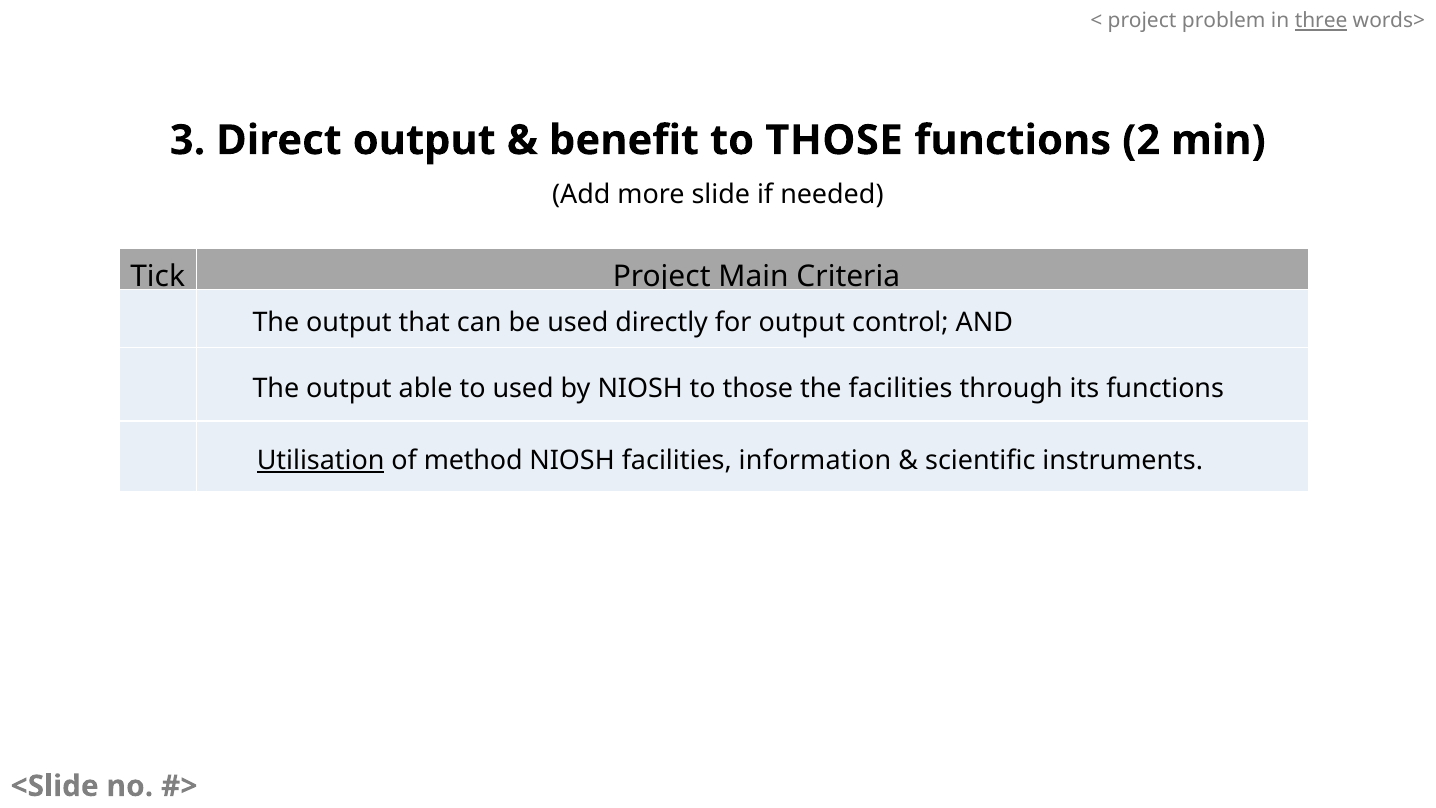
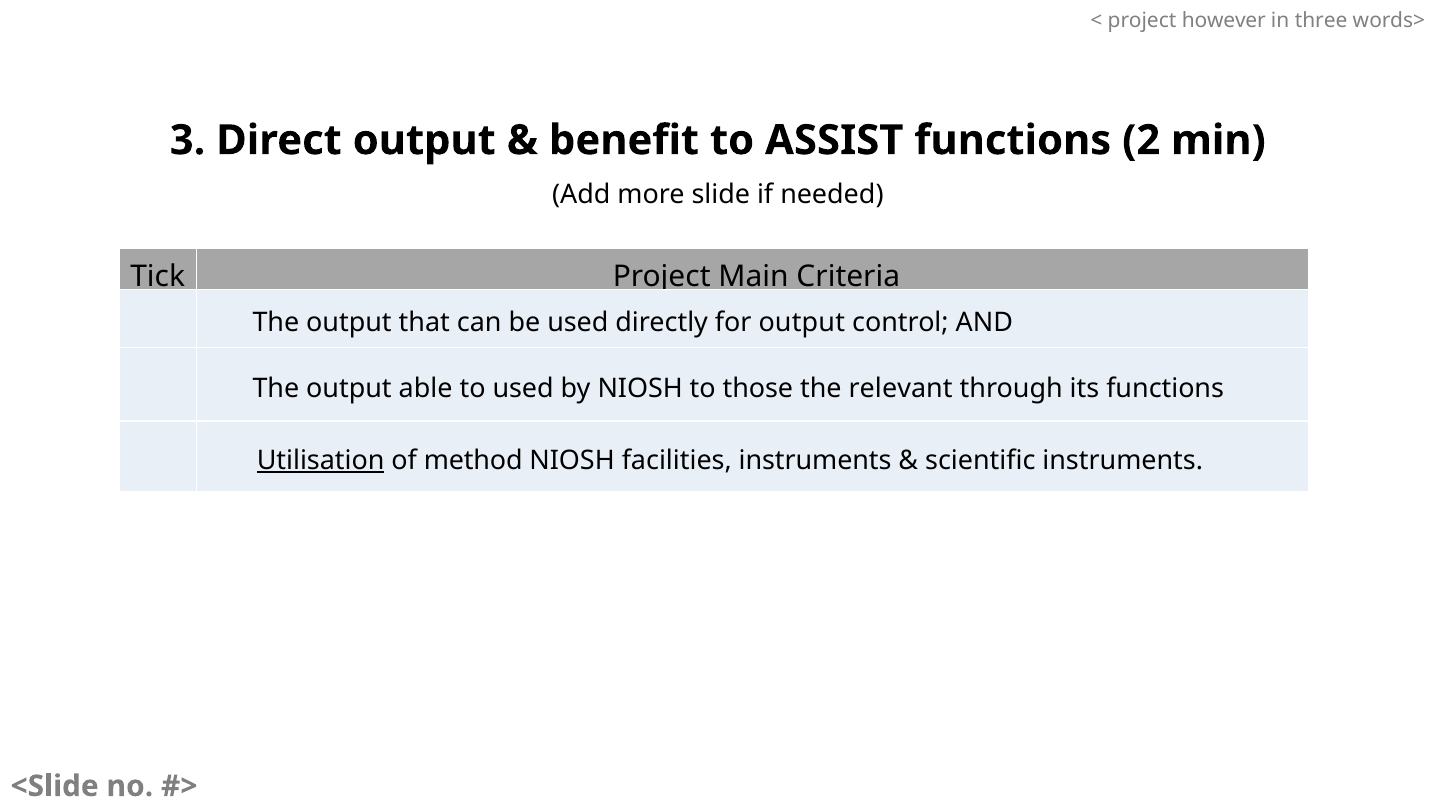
problem: problem -> however
three underline: present -> none
benefit to THOSE: THOSE -> ASSIST
the facilities: facilities -> relevant
facilities information: information -> instruments
